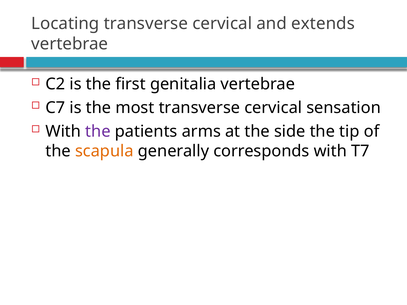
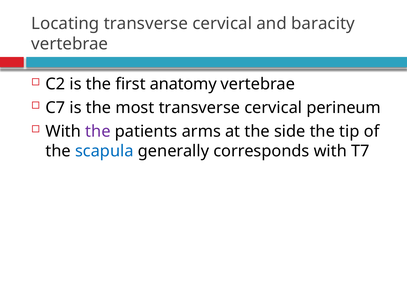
extends: extends -> baracity
genitalia: genitalia -> anatomy
sensation: sensation -> perineum
scapula colour: orange -> blue
